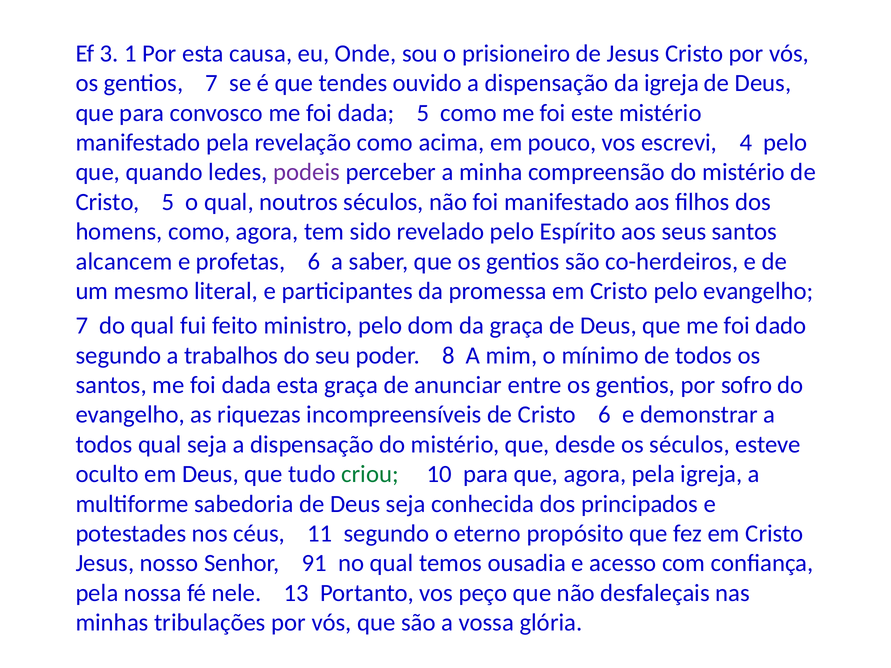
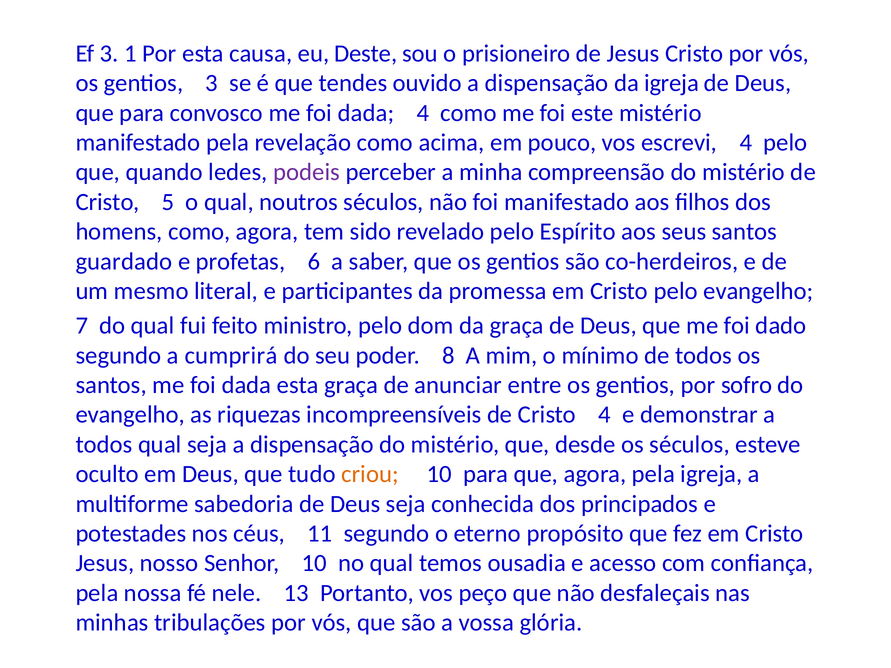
Onde: Onde -> Deste
gentios 7: 7 -> 3
dada 5: 5 -> 4
alcancem: alcancem -> guardado
trabalhos: trabalhos -> cumprirá
Cristo 6: 6 -> 4
criou colour: green -> orange
Senhor 91: 91 -> 10
